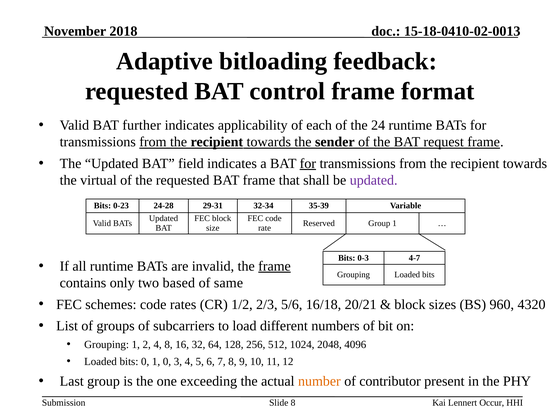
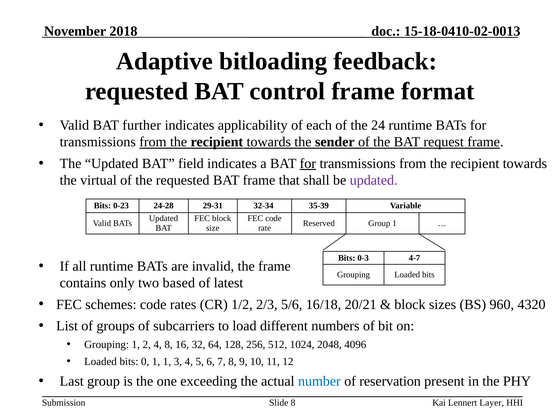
frame at (274, 266) underline: present -> none
same: same -> latest
1 0: 0 -> 1
number colour: orange -> blue
contributor: contributor -> reservation
Occur: Occur -> Layer
